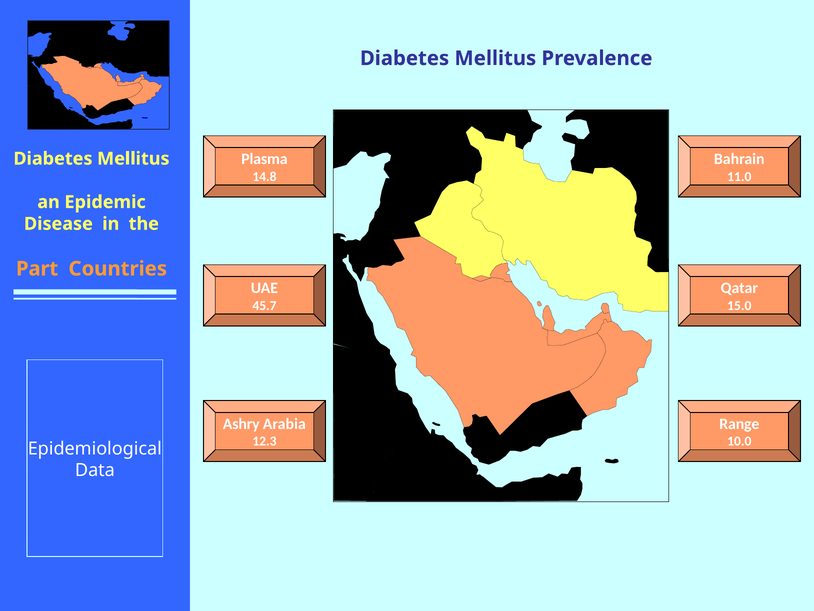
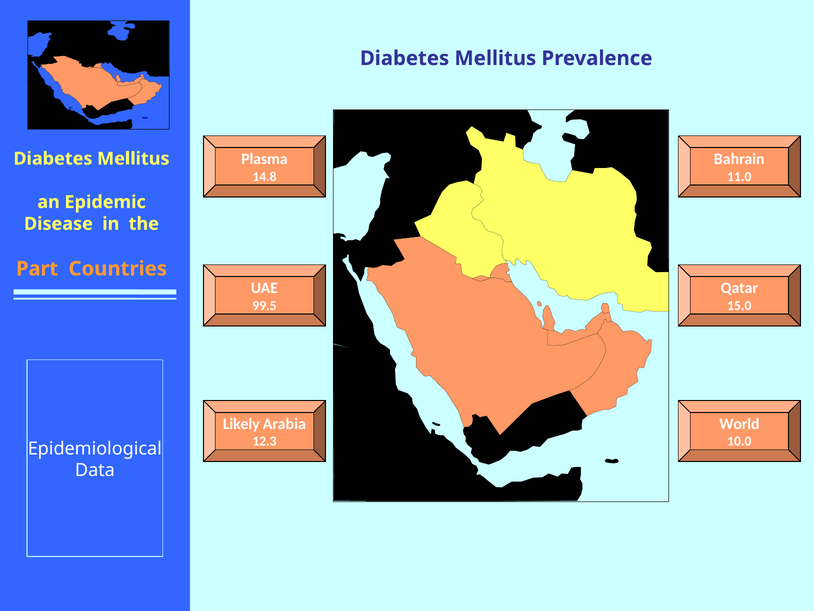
45.7: 45.7 -> 99.5
Ashry: Ashry -> Likely
Range: Range -> World
